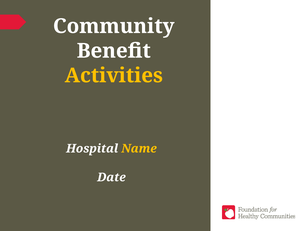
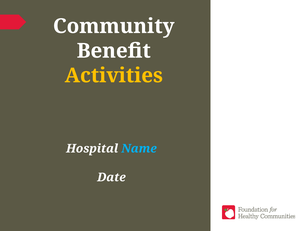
Name colour: yellow -> light blue
